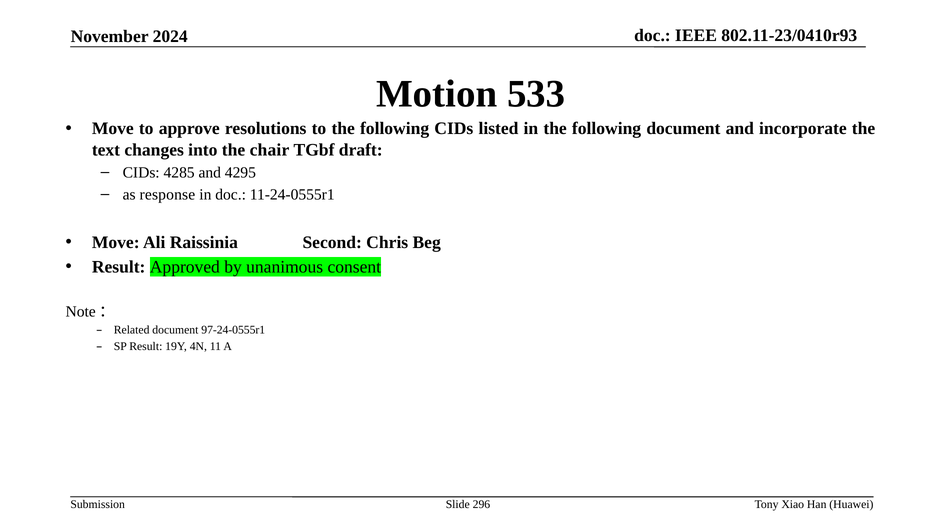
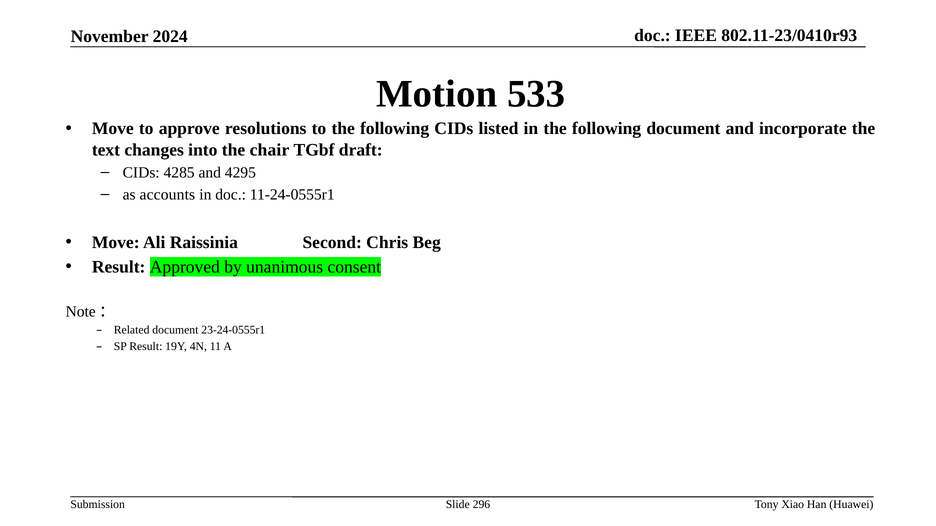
response: response -> accounts
97-24-0555r1: 97-24-0555r1 -> 23-24-0555r1
